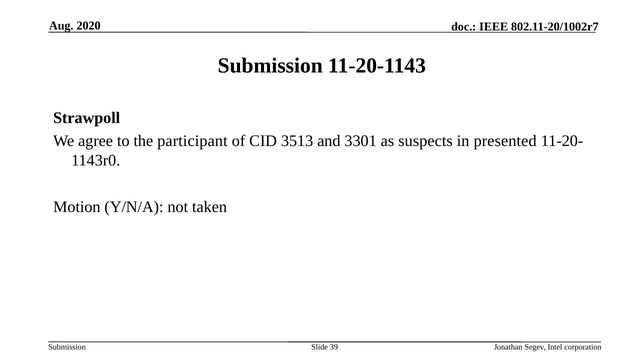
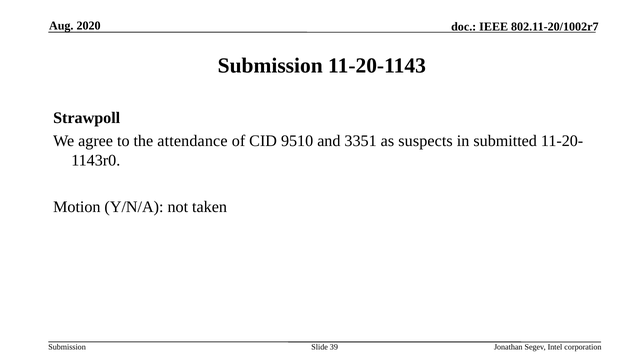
participant: participant -> attendance
3513: 3513 -> 9510
3301: 3301 -> 3351
presented: presented -> submitted
